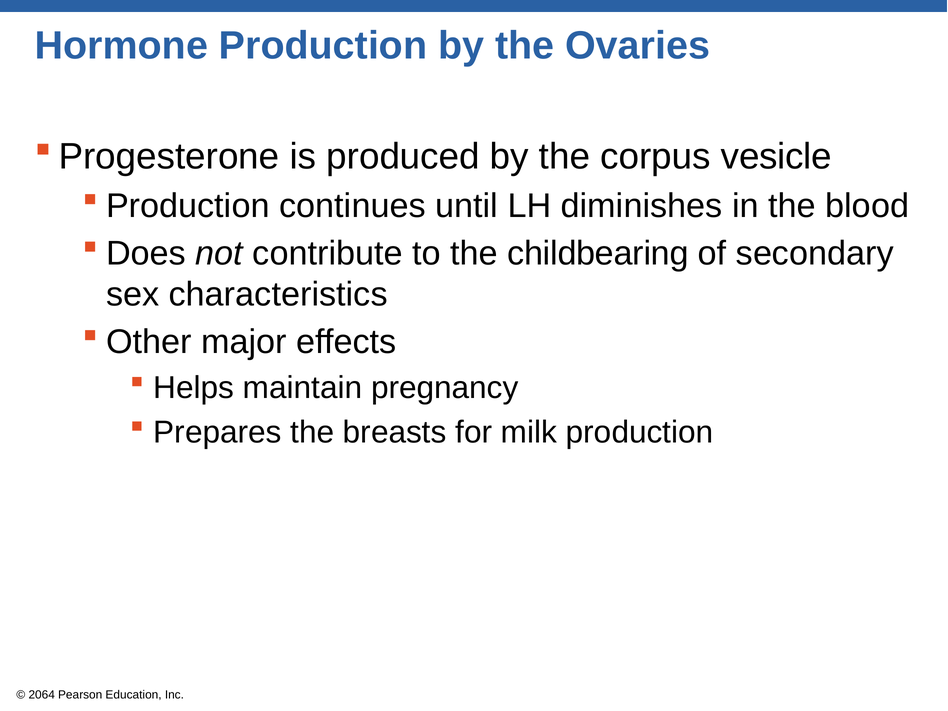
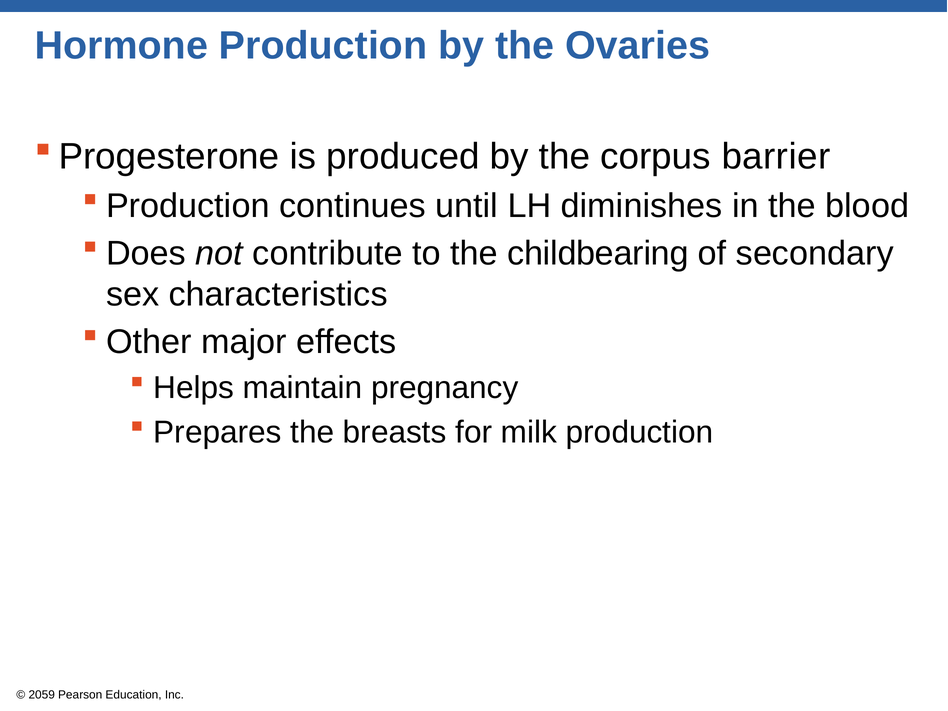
vesicle: vesicle -> barrier
2064: 2064 -> 2059
